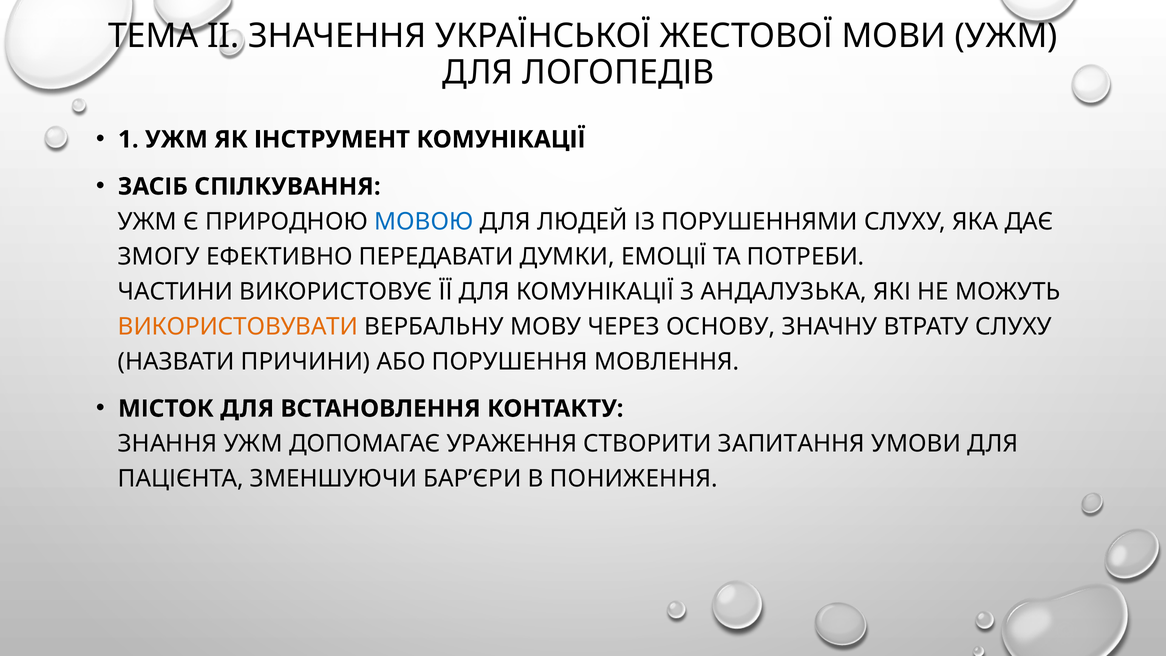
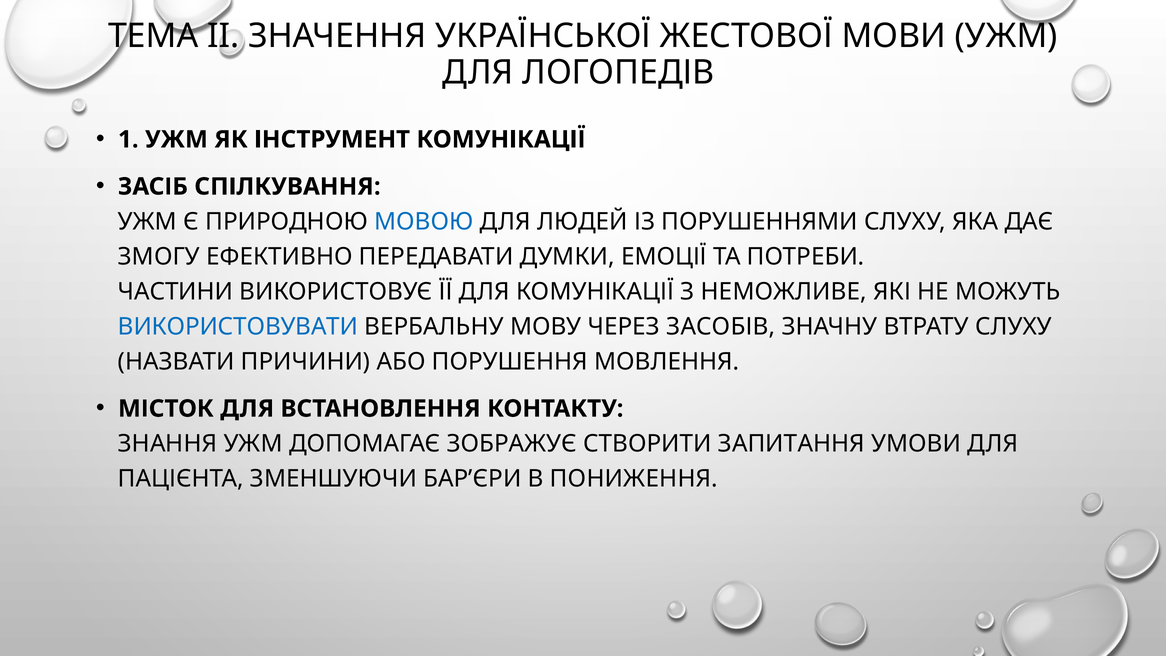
АНДАЛУЗЬКА: АНДАЛУЗЬКА -> НЕМОЖЛИВЕ
ВИКОРИСТОВУВАТИ colour: orange -> blue
ОСНОВУ: ОСНОВУ -> ЗАСОБІВ
УРАЖЕННЯ: УРАЖЕННЯ -> ЗОБРАЖУЄ
